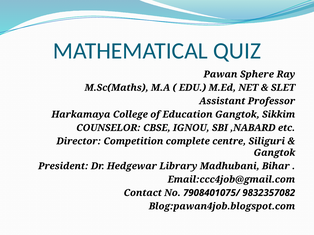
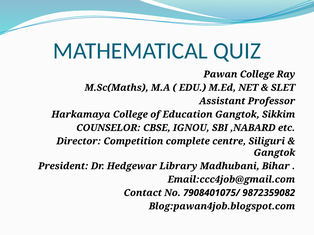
Pawan Sphere: Sphere -> College
9832357082: 9832357082 -> 9872359082
